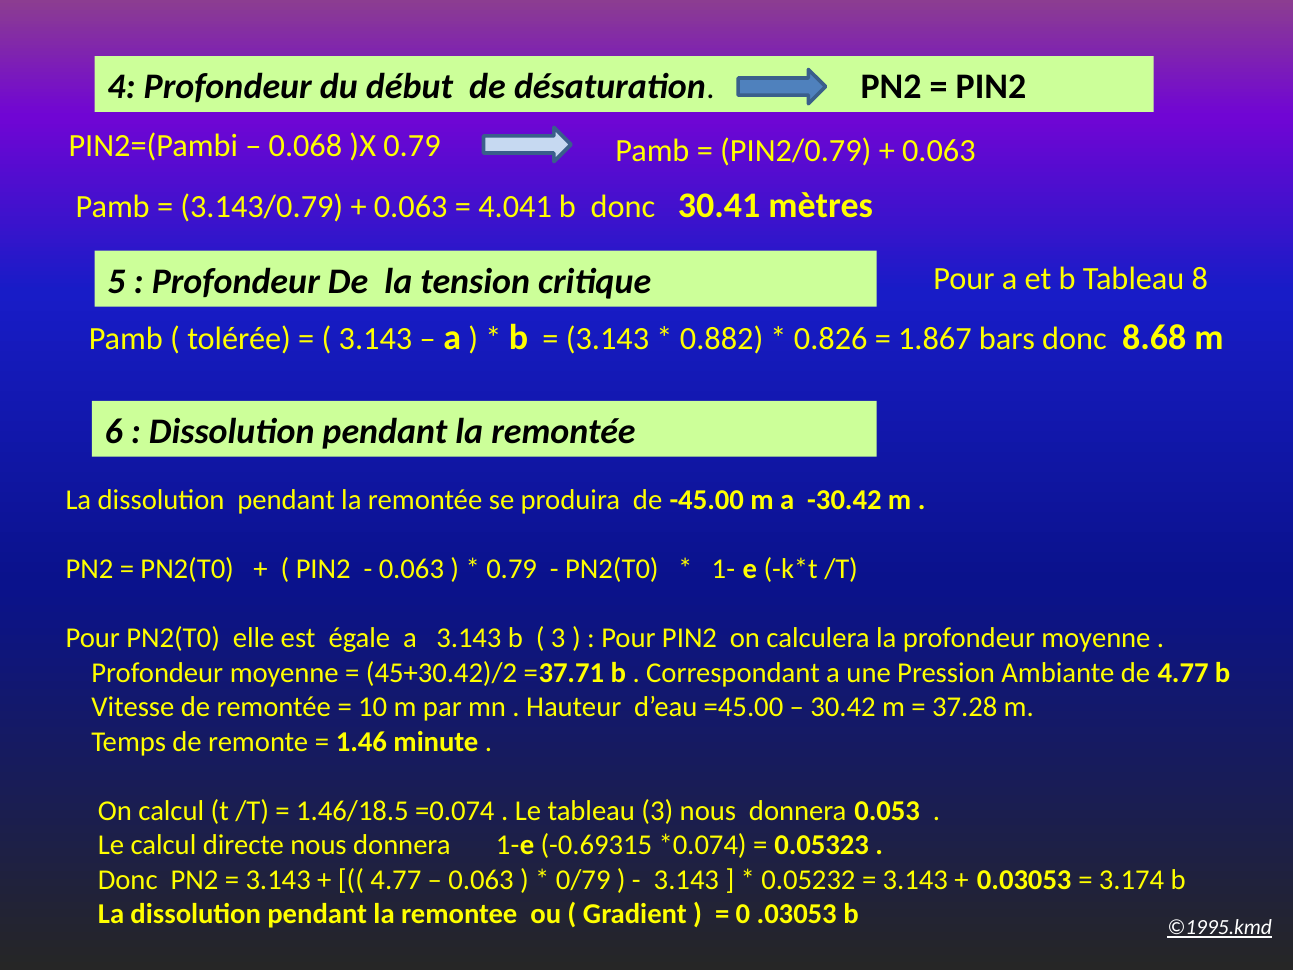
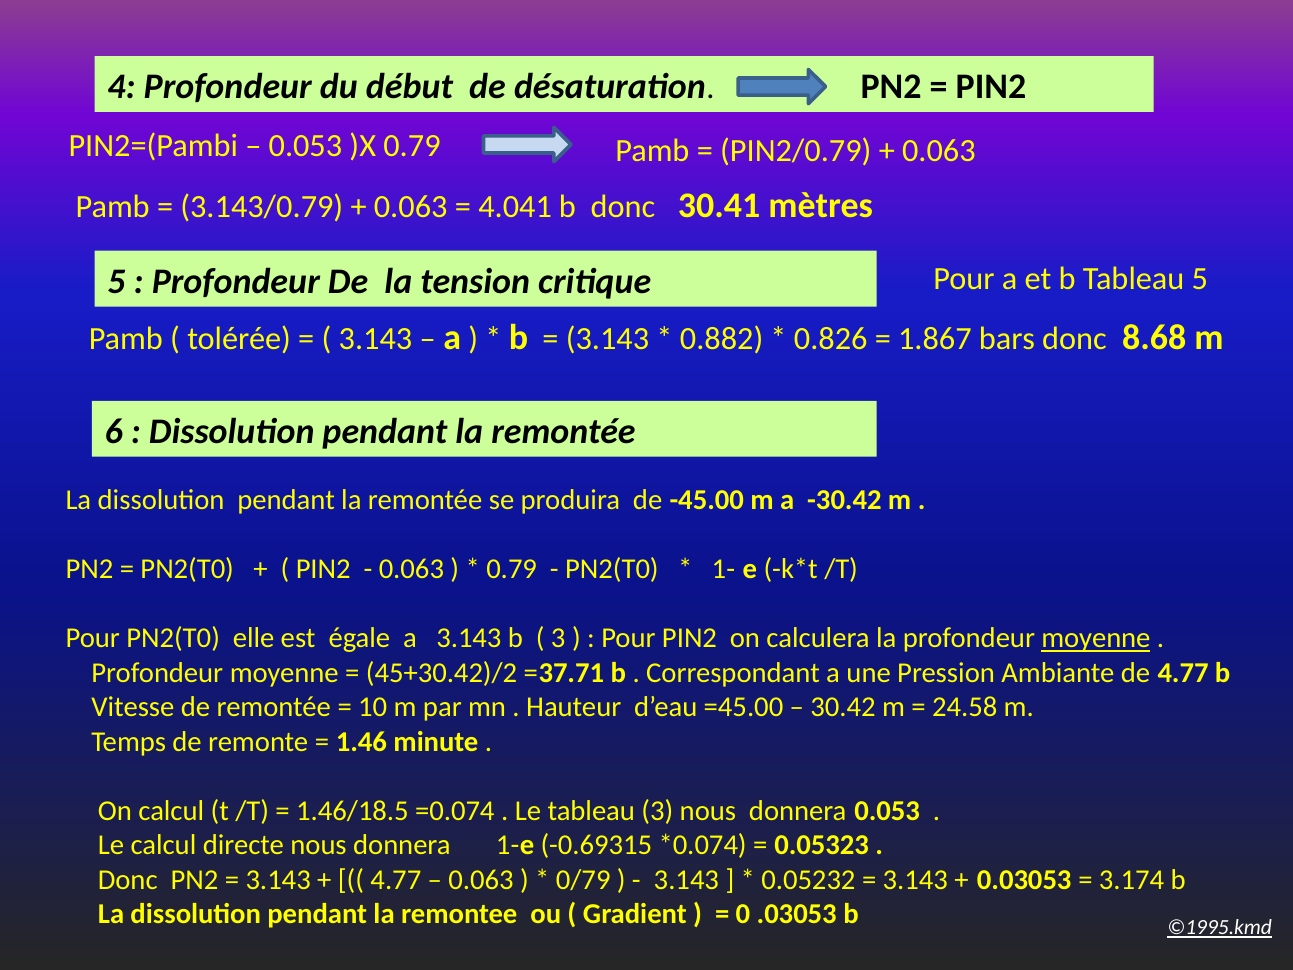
0.068 at (305, 146): 0.068 -> 0.053
Tableau 8: 8 -> 5
moyenne at (1096, 638) underline: none -> present
37.28: 37.28 -> 24.58
